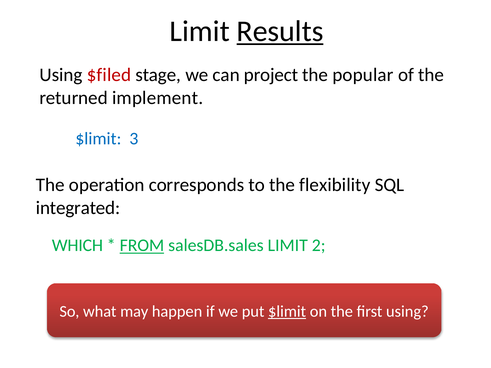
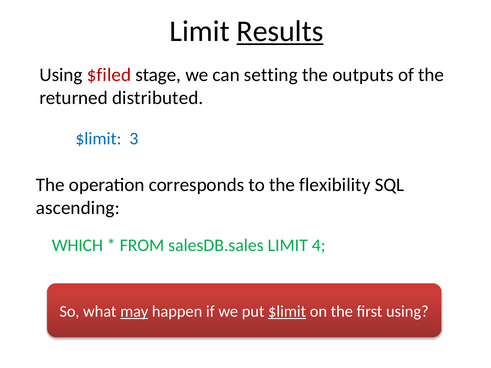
project: project -> setting
popular: popular -> outputs
implement: implement -> distributed
integrated: integrated -> ascending
FROM underline: present -> none
2: 2 -> 4
may underline: none -> present
